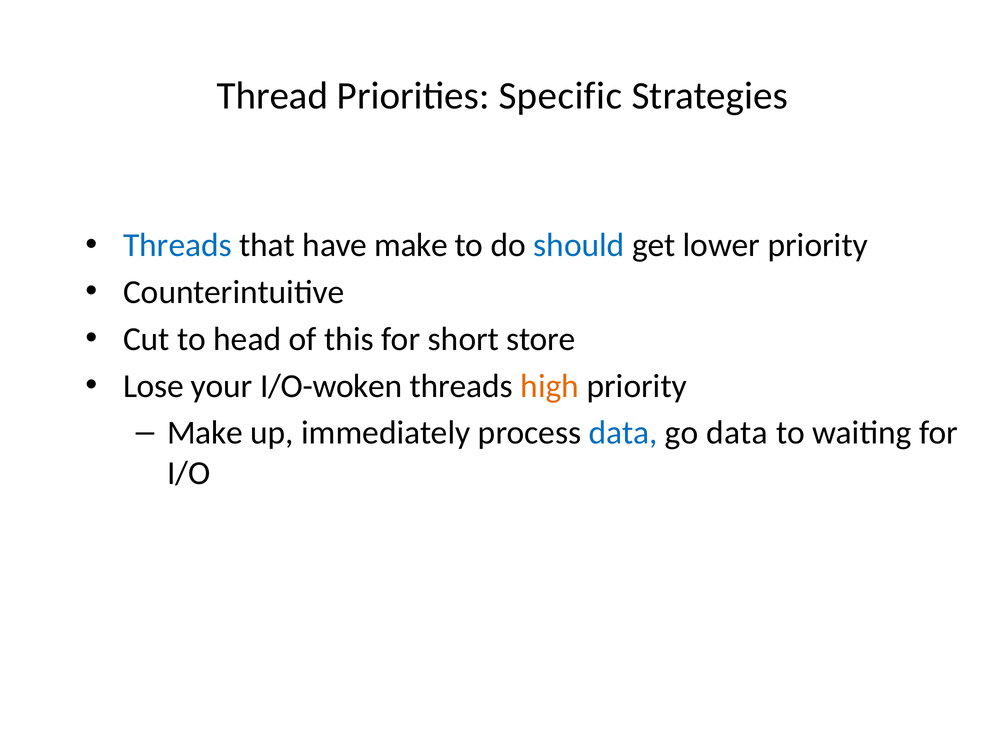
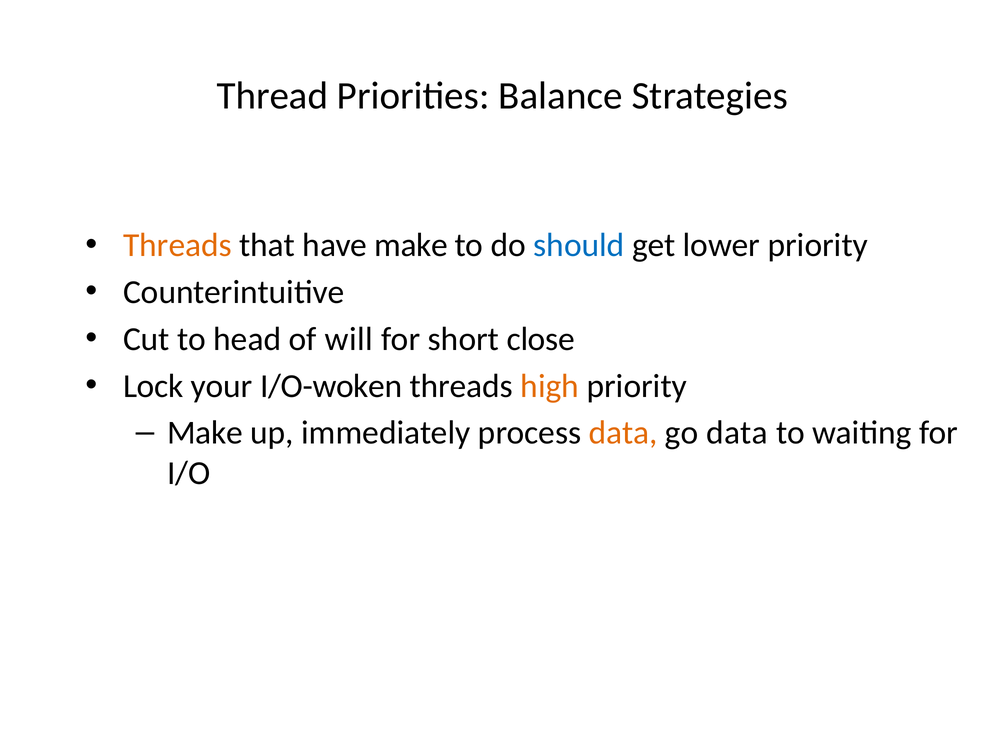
Specific: Specific -> Balance
Threads at (177, 245) colour: blue -> orange
this: this -> will
store: store -> close
Lose: Lose -> Lock
data at (623, 433) colour: blue -> orange
